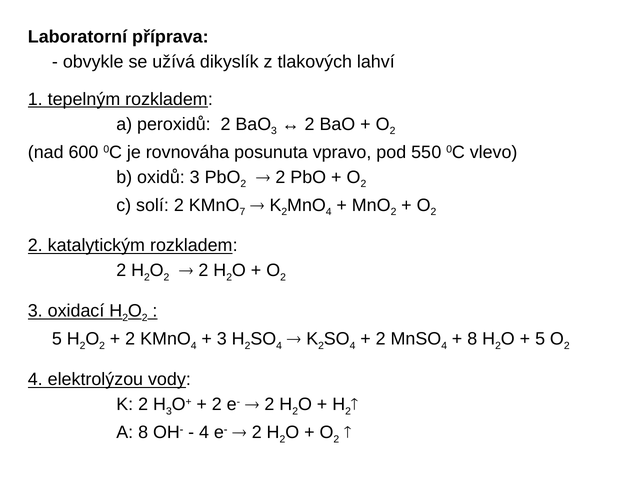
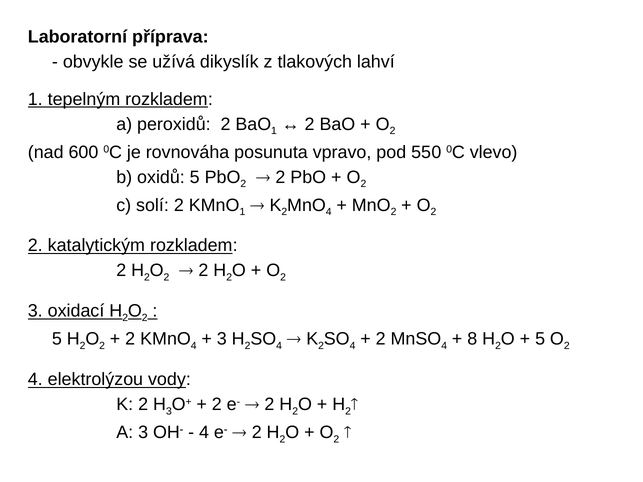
BaO 3: 3 -> 1
oxidů 3: 3 -> 5
7 at (242, 212): 7 -> 1
A 8: 8 -> 3
